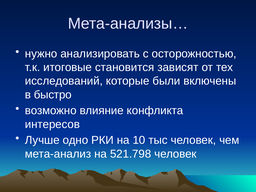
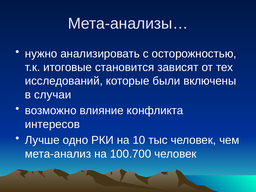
быстро: быстро -> случаи
521.798: 521.798 -> 100.700
